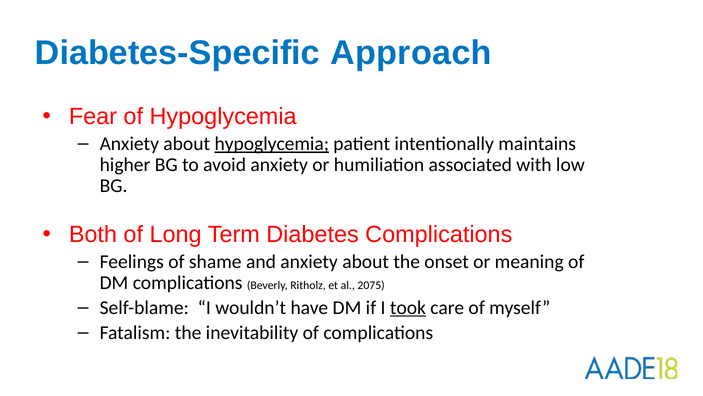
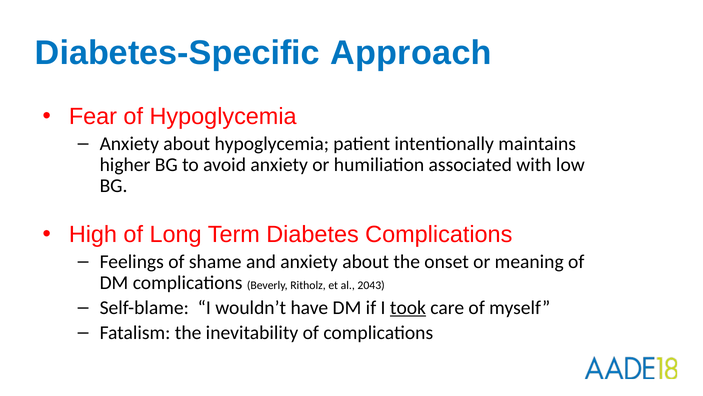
hypoglycemia at (272, 144) underline: present -> none
Both: Both -> High
2075: 2075 -> 2043
